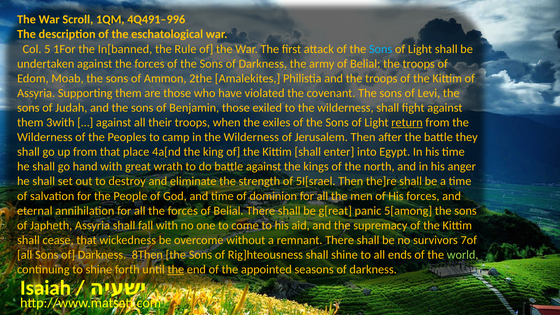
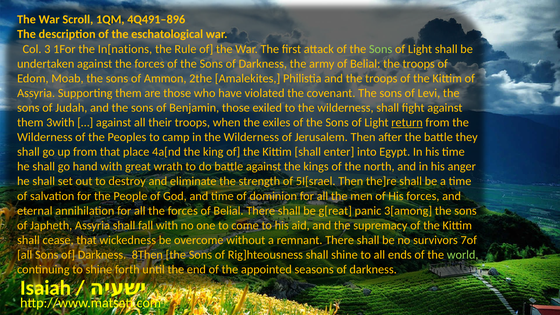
4Q491–996: 4Q491–996 -> 4Q491–896
5: 5 -> 3
In[banned: In[banned -> In[nations
Sons at (381, 49) colour: light blue -> light green
5[among: 5[among -> 3[among
the at (176, 269) underline: present -> none
